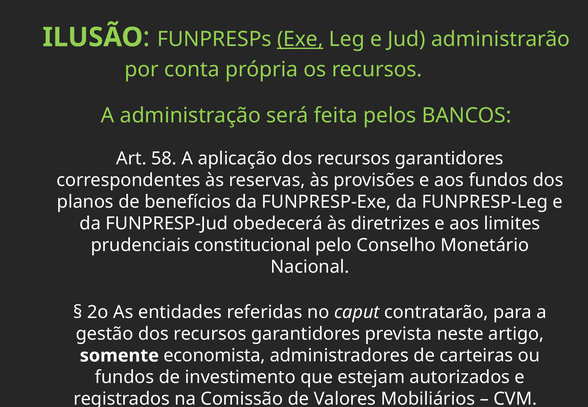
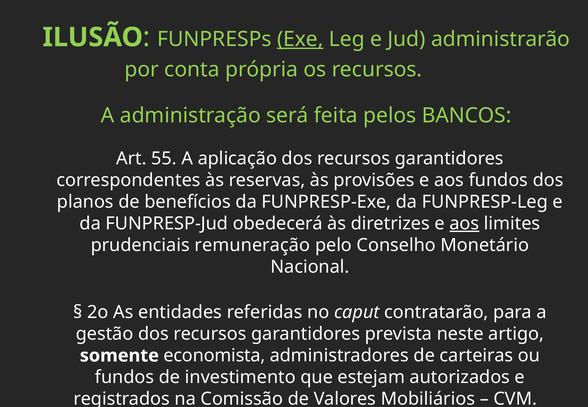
58: 58 -> 55
aos at (464, 224) underline: none -> present
constitucional: constitucional -> remuneração
